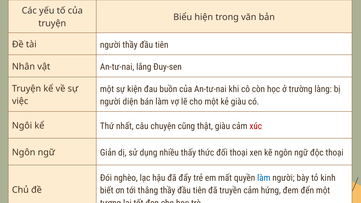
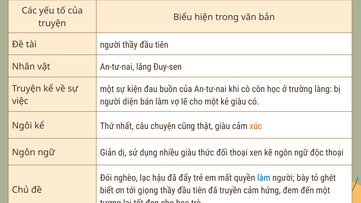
xúc colour: red -> orange
nhiều thấy: thấy -> giàu
kinh: kinh -> ghét
thắng: thắng -> giọng
